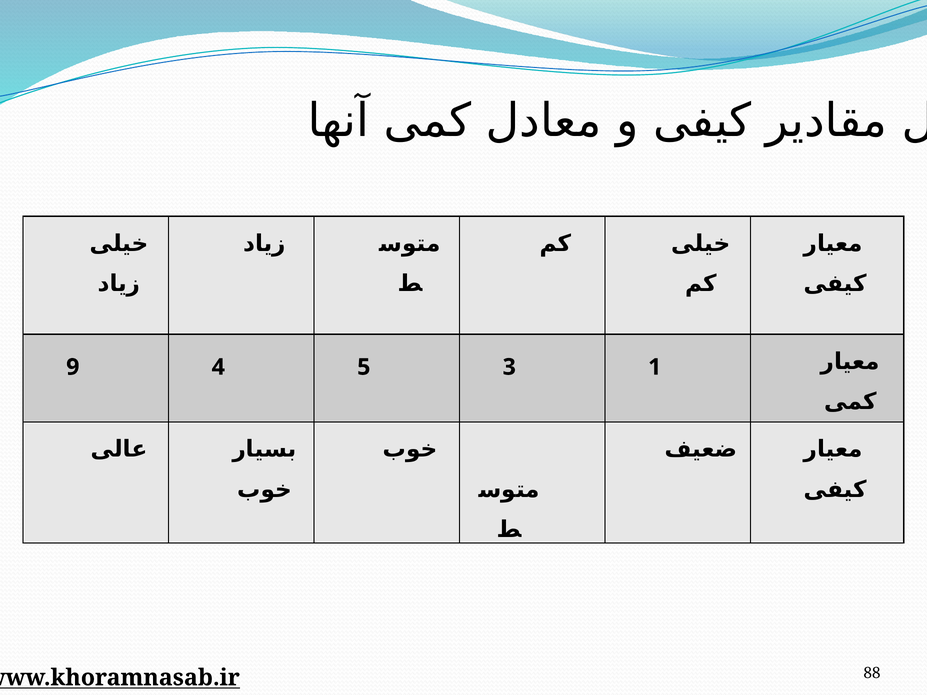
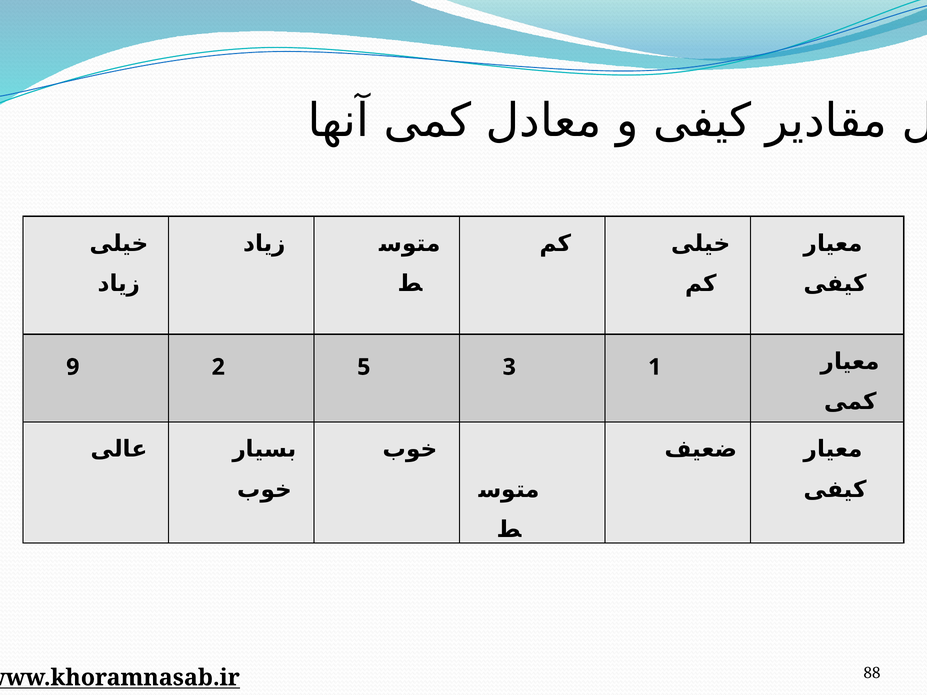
4: 4 -> 2
